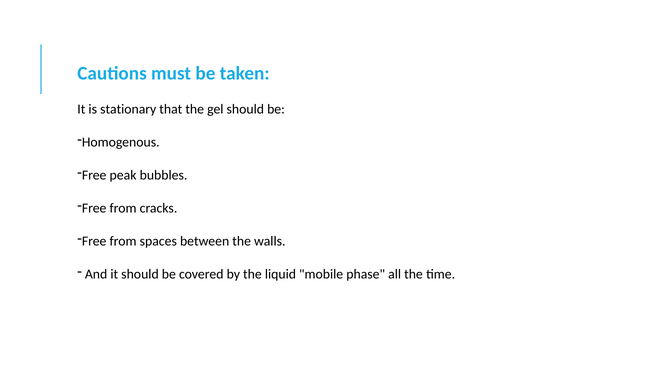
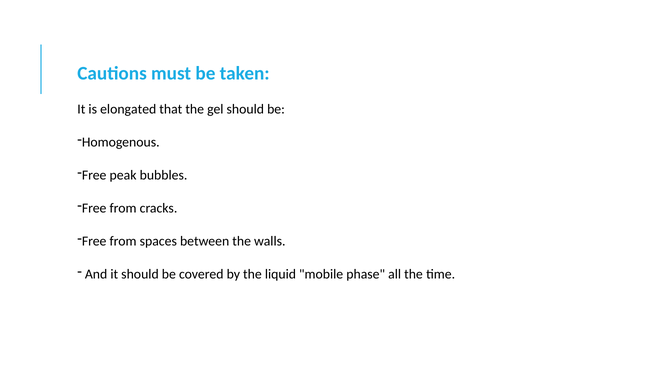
stationary: stationary -> elongated
